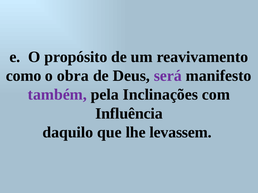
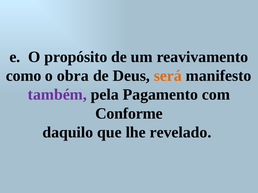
será colour: purple -> orange
Inclinações: Inclinações -> Pagamento
Influência: Influência -> Conforme
levassem: levassem -> revelado
